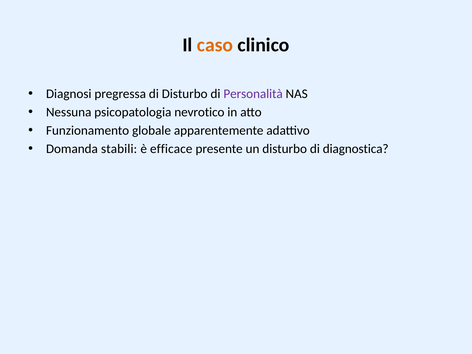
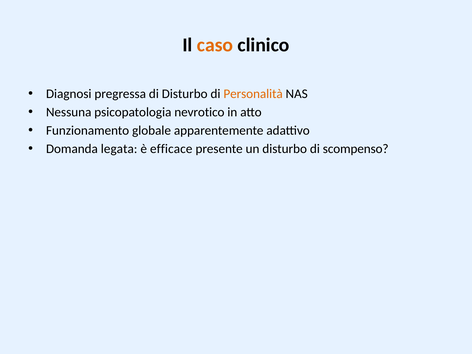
Personalità colour: purple -> orange
stabili: stabili -> legata
diagnostica: diagnostica -> scompenso
